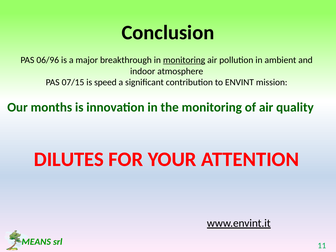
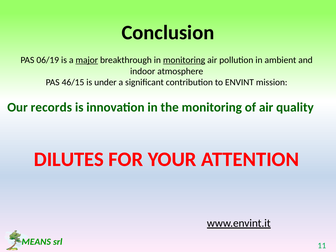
06/96: 06/96 -> 06/19
major underline: none -> present
07/15: 07/15 -> 46/15
speed: speed -> under
months: months -> records
